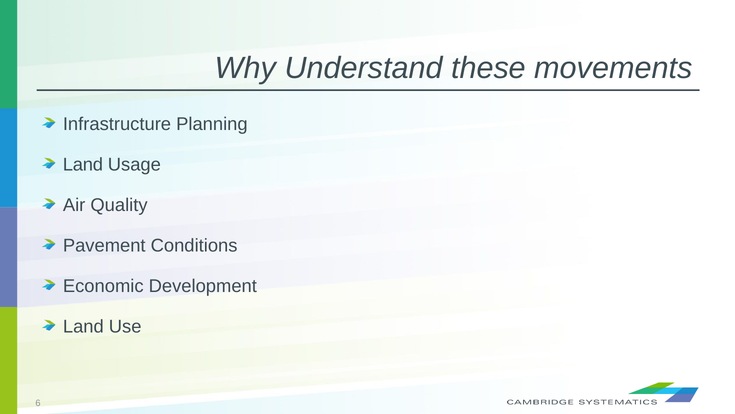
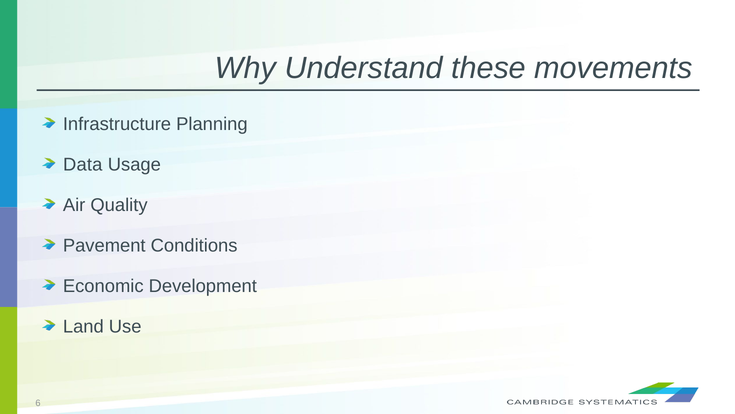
Land at (83, 164): Land -> Data
